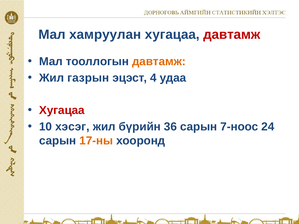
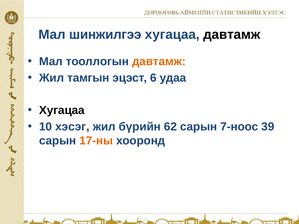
хамруулан: хамруулан -> шинжилгээ
давтамж at (232, 35) colour: red -> black
газрын: газрын -> тамгын
4: 4 -> 6
Хугацаа at (62, 110) colour: red -> black
36: 36 -> 62
24: 24 -> 39
